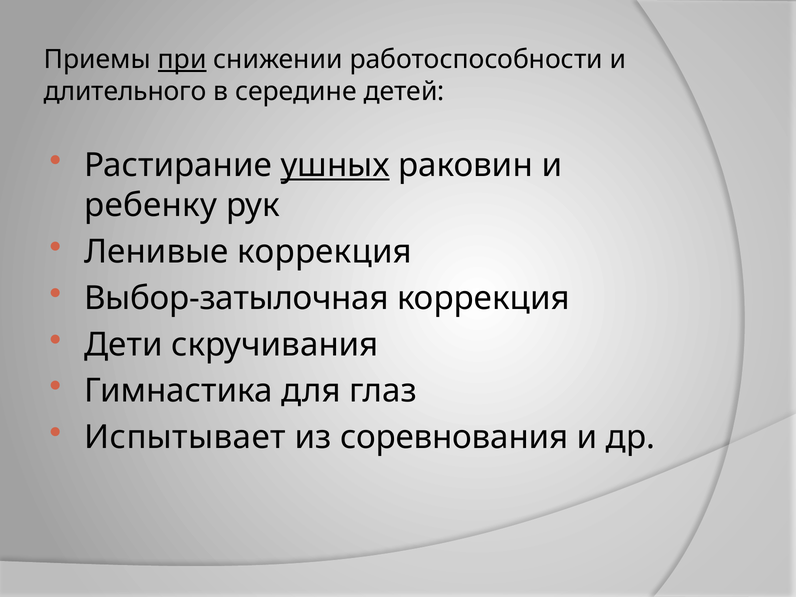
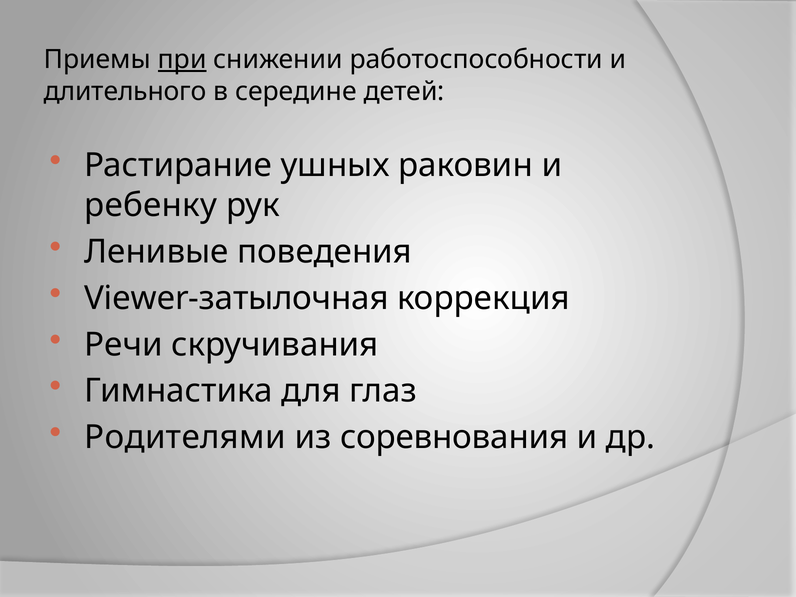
ушных underline: present -> none
Ленивые коррекция: коррекция -> поведения
Выбор-затылочная: Выбор-затылочная -> Viewer-затылочная
Дети: Дети -> Речи
Испытывает: Испытывает -> Родителями
